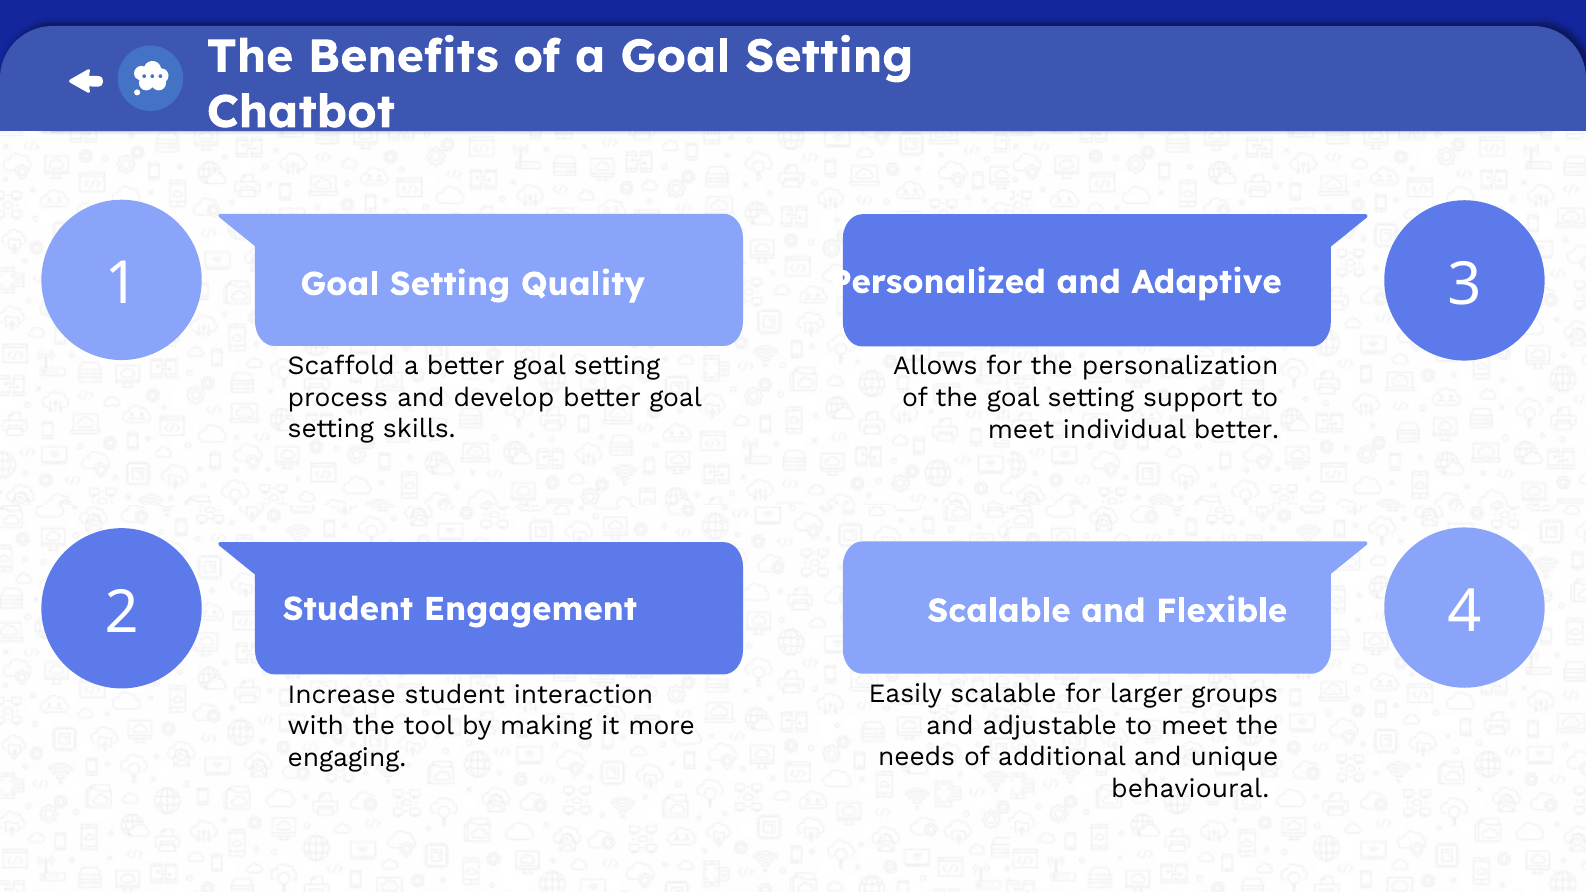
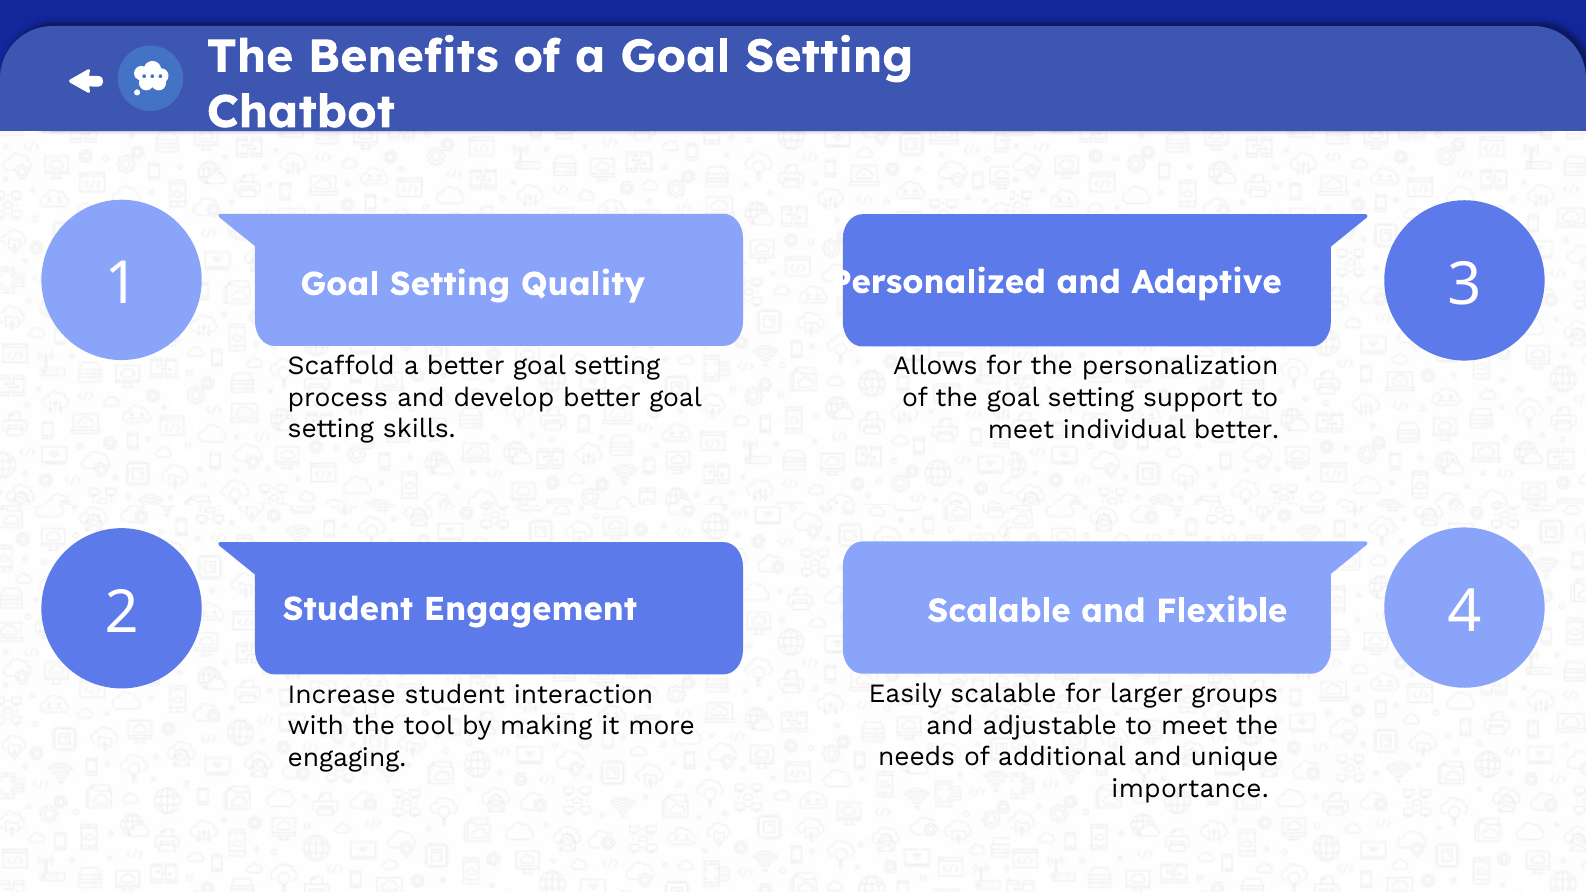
behavioural: behavioural -> importance
